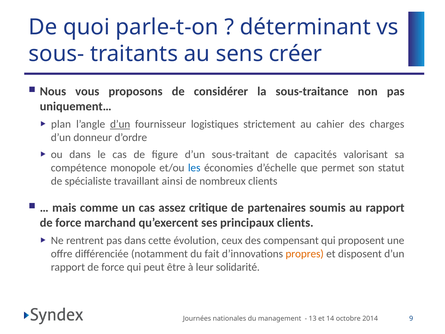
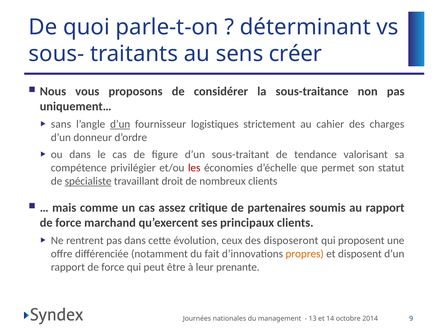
plan: plan -> sans
capacités: capacités -> tendance
monopole: monopole -> privilégier
les colour: blue -> red
spécialiste underline: none -> present
ainsi: ainsi -> droit
compensant: compensant -> disposeront
solidarité: solidarité -> prenante
